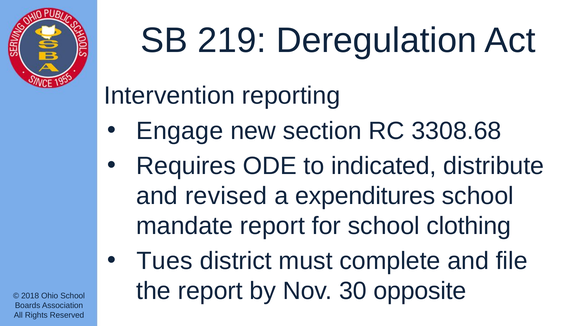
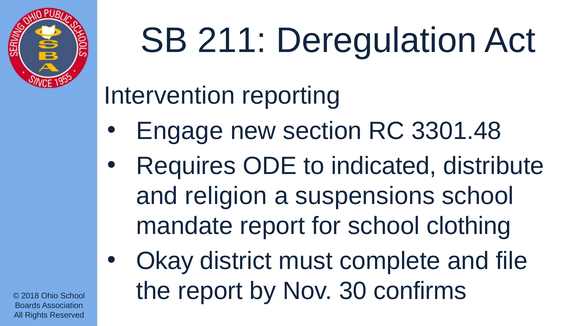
219: 219 -> 211
3308.68: 3308.68 -> 3301.48
revised: revised -> religion
expenditures: expenditures -> suspensions
Tues: Tues -> Okay
opposite: opposite -> confirms
